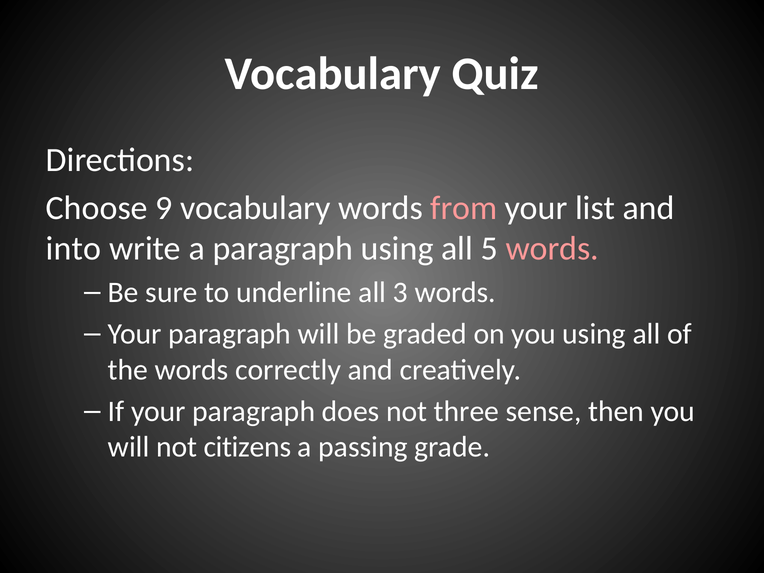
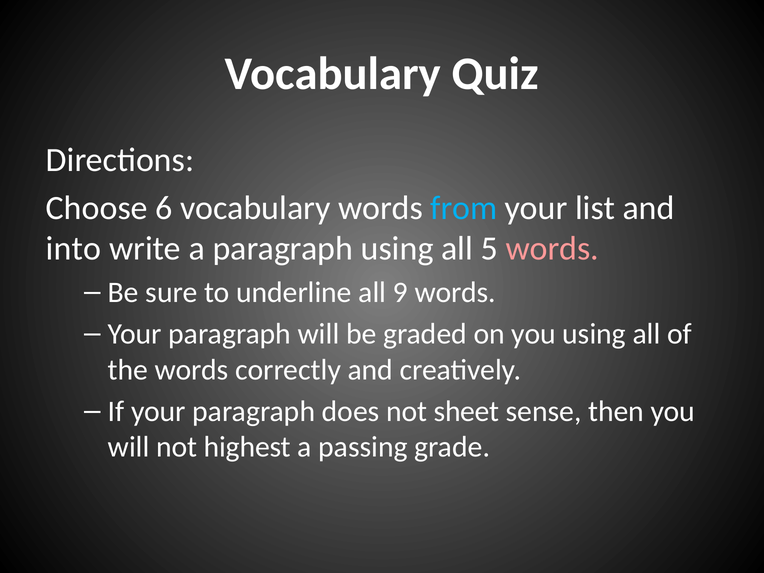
9: 9 -> 6
from colour: pink -> light blue
3: 3 -> 9
three: three -> sheet
citizens: citizens -> highest
